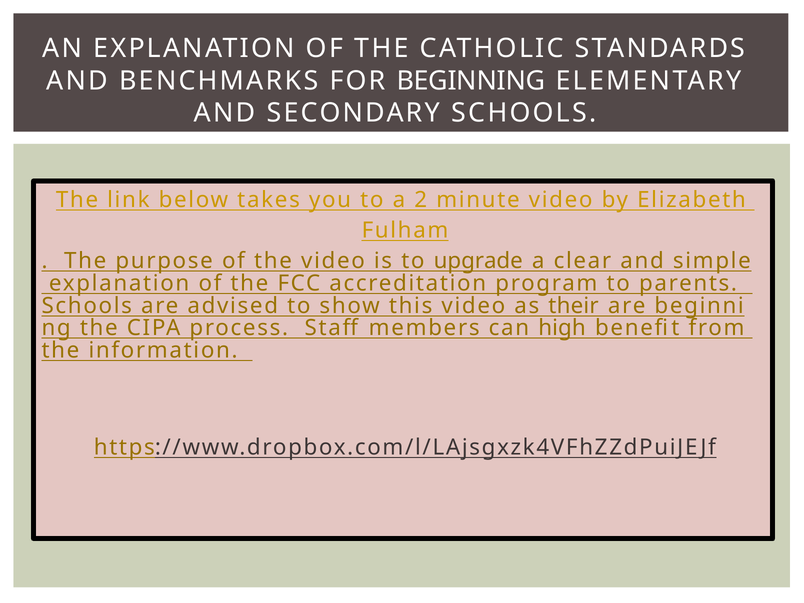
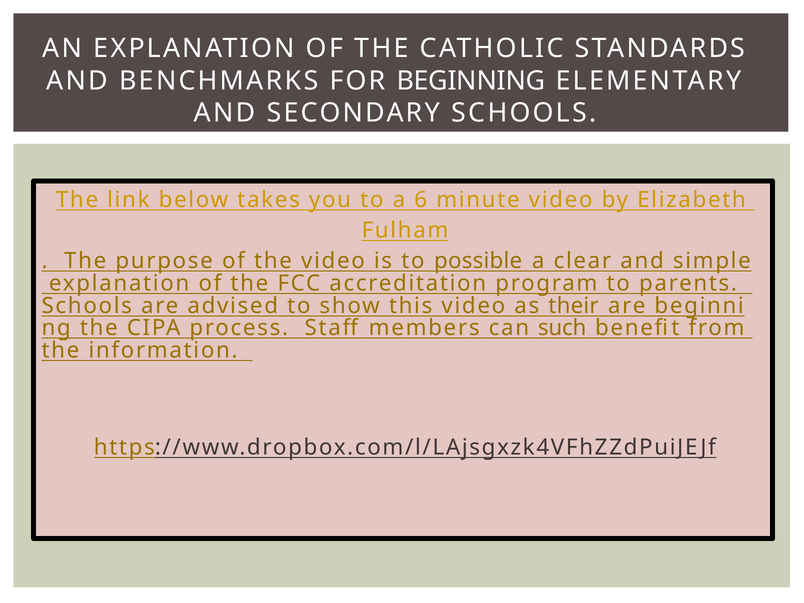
2: 2 -> 6
upgrade: upgrade -> possible
high: high -> such
